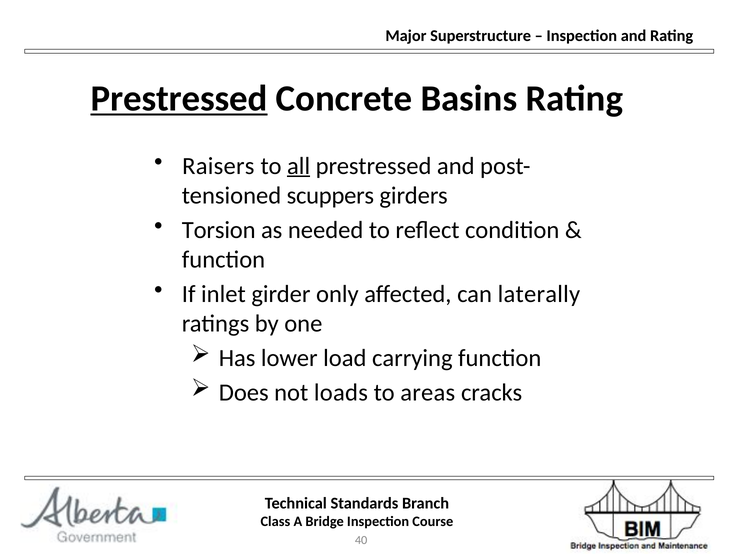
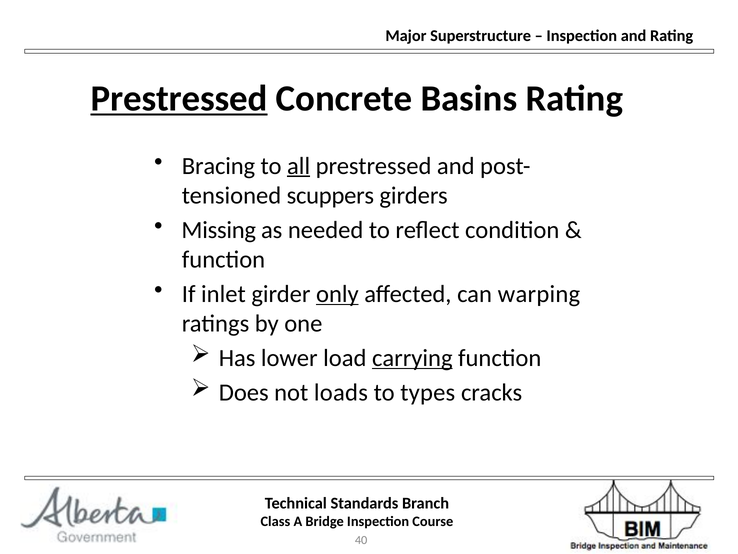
Raisers: Raisers -> Bracing
Torsion: Torsion -> Missing
only underline: none -> present
laterally: laterally -> warping
carrying underline: none -> present
areas: areas -> types
